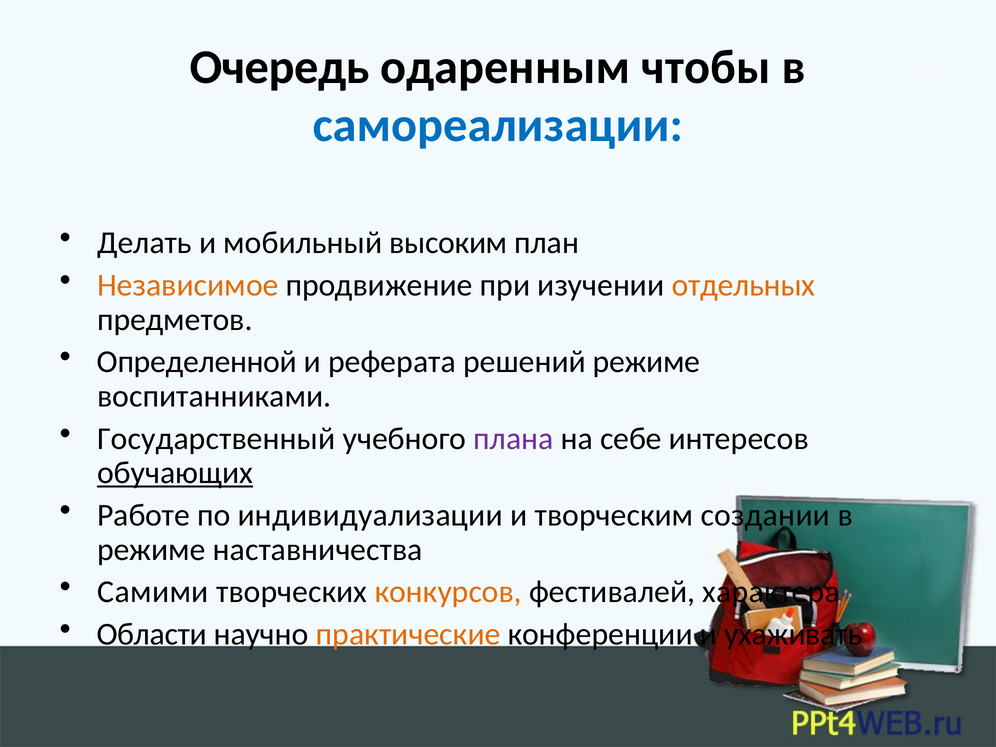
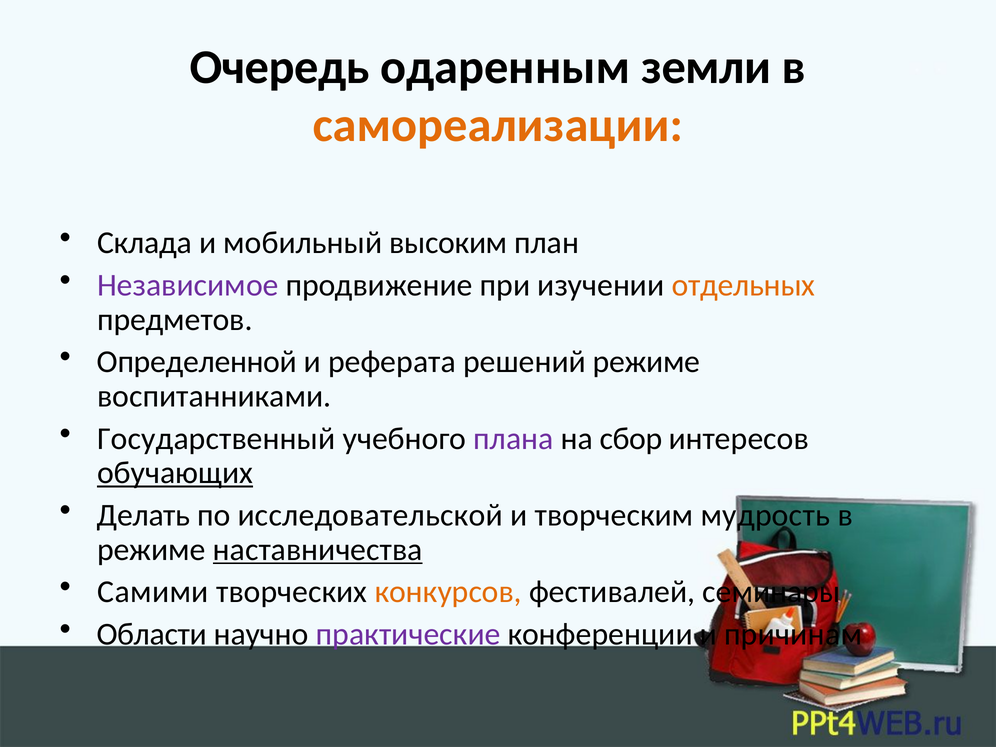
чтобы: чтобы -> земли
самореализации colour: blue -> orange
Делать: Делать -> Склада
Независимое colour: orange -> purple
себе: себе -> сбор
Работе: Работе -> Делать
индивидуализации: индивидуализации -> исследовательской
создании: создании -> мудрость
наставничества underline: none -> present
характера: характера -> семинары
практические colour: orange -> purple
ухаживать: ухаживать -> причинам
